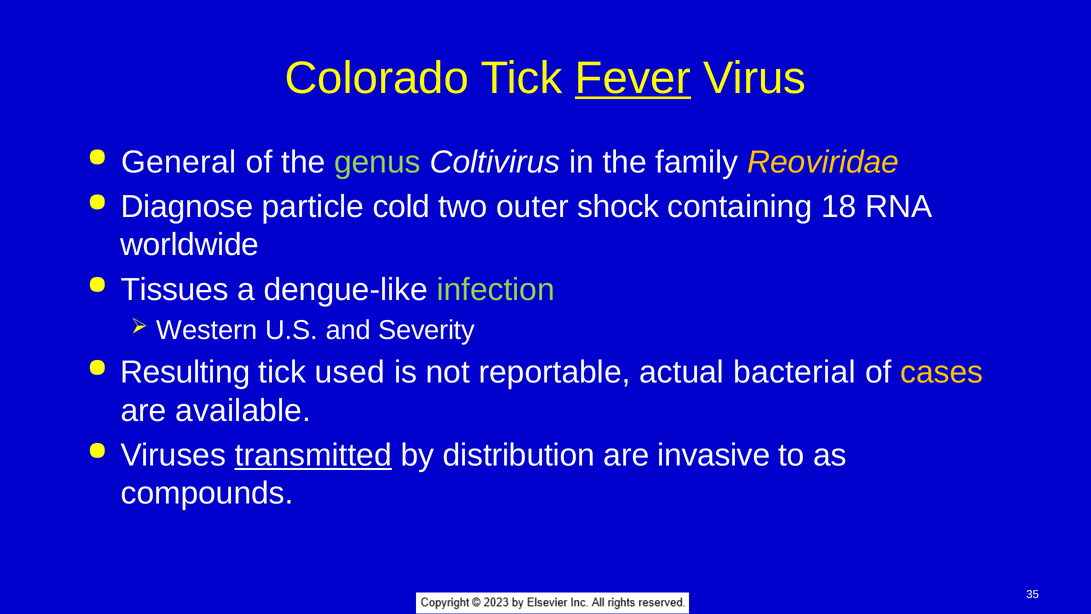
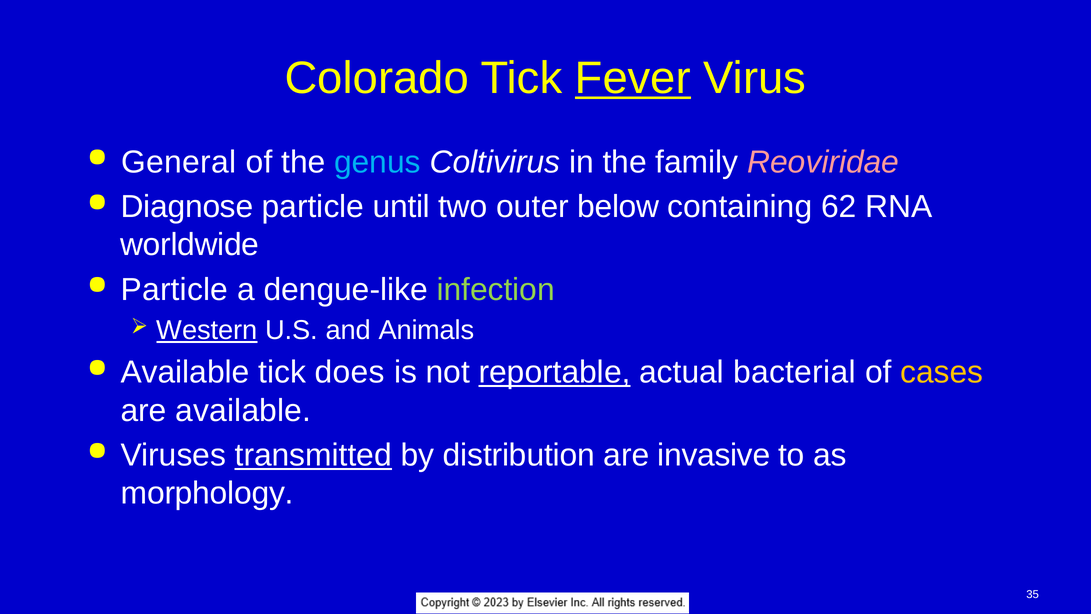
genus colour: light green -> light blue
Reoviridae colour: yellow -> pink
cold: cold -> until
shock: shock -> below
18: 18 -> 62
Tissues at (175, 289): Tissues -> Particle
Western underline: none -> present
Severity: Severity -> Animals
Resulting at (185, 372): Resulting -> Available
used: used -> does
reportable underline: none -> present
compounds: compounds -> morphology
